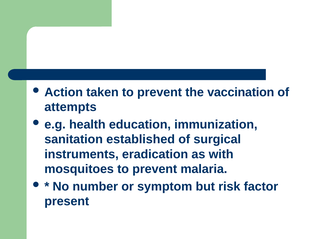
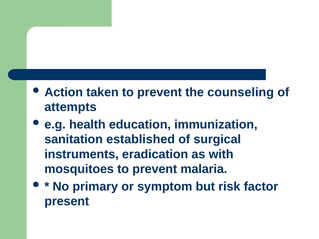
vaccination: vaccination -> counseling
number: number -> primary
